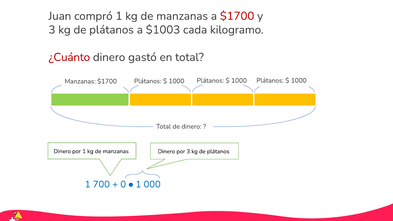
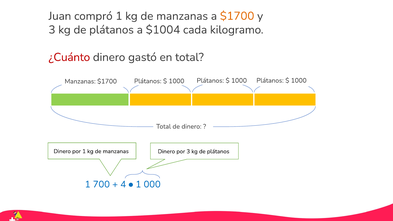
$1700 at (237, 16) colour: red -> orange
$1003: $1003 -> $1004
0: 0 -> 4
